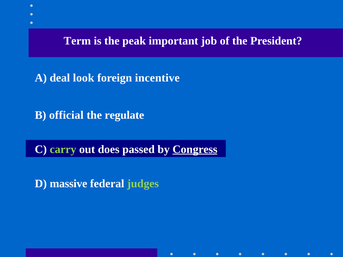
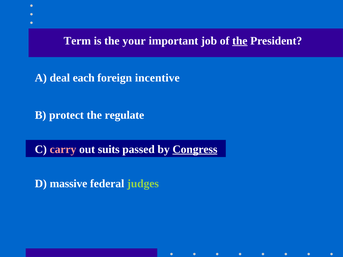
peak: peak -> your
the at (240, 41) underline: none -> present
look: look -> each
official: official -> protect
carry colour: light green -> pink
does: does -> suits
